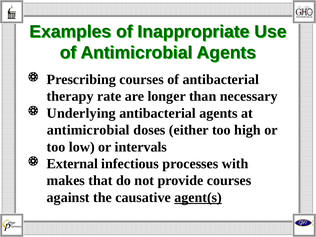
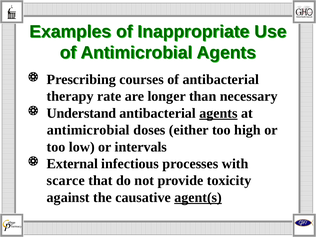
Underlying: Underlying -> Understand
agents at (218, 113) underline: none -> present
makes: makes -> scarce
provide courses: courses -> toxicity
